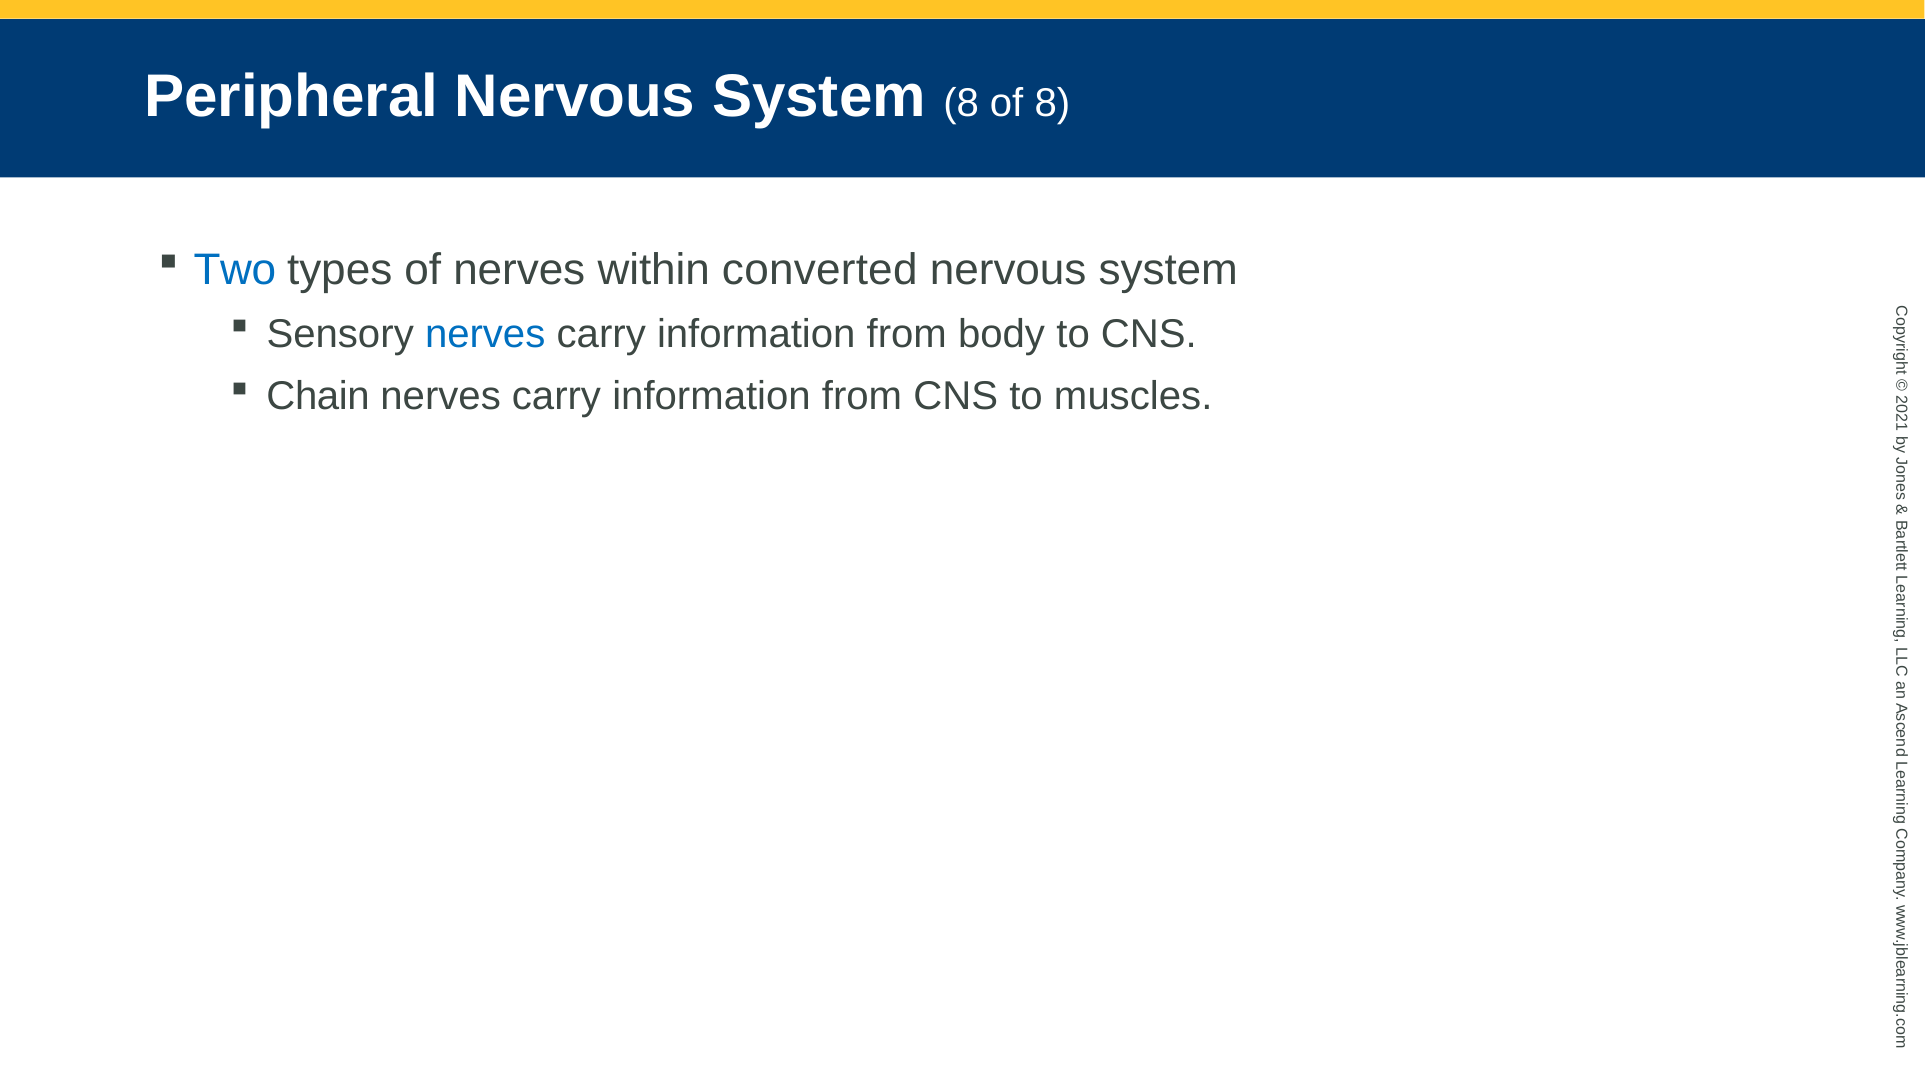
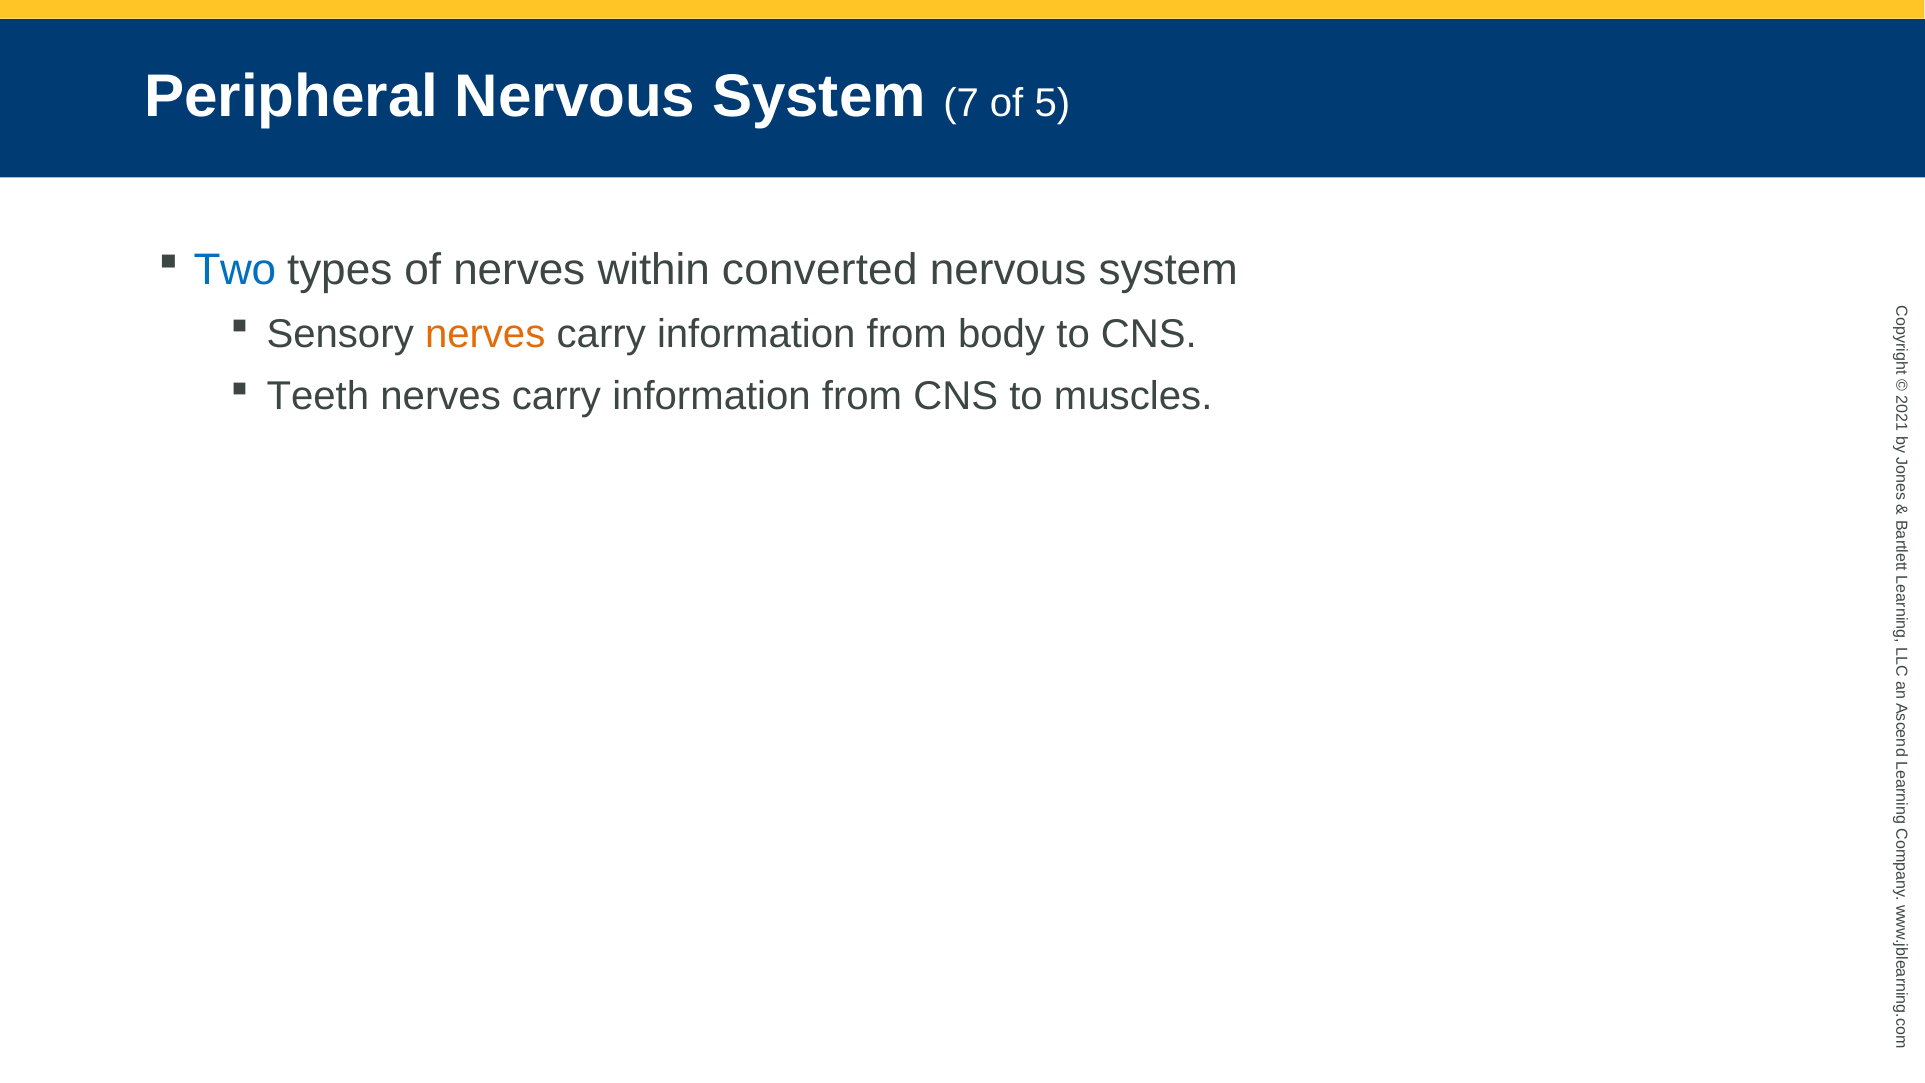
System 8: 8 -> 7
of 8: 8 -> 5
nerves at (485, 334) colour: blue -> orange
Chain: Chain -> Teeth
